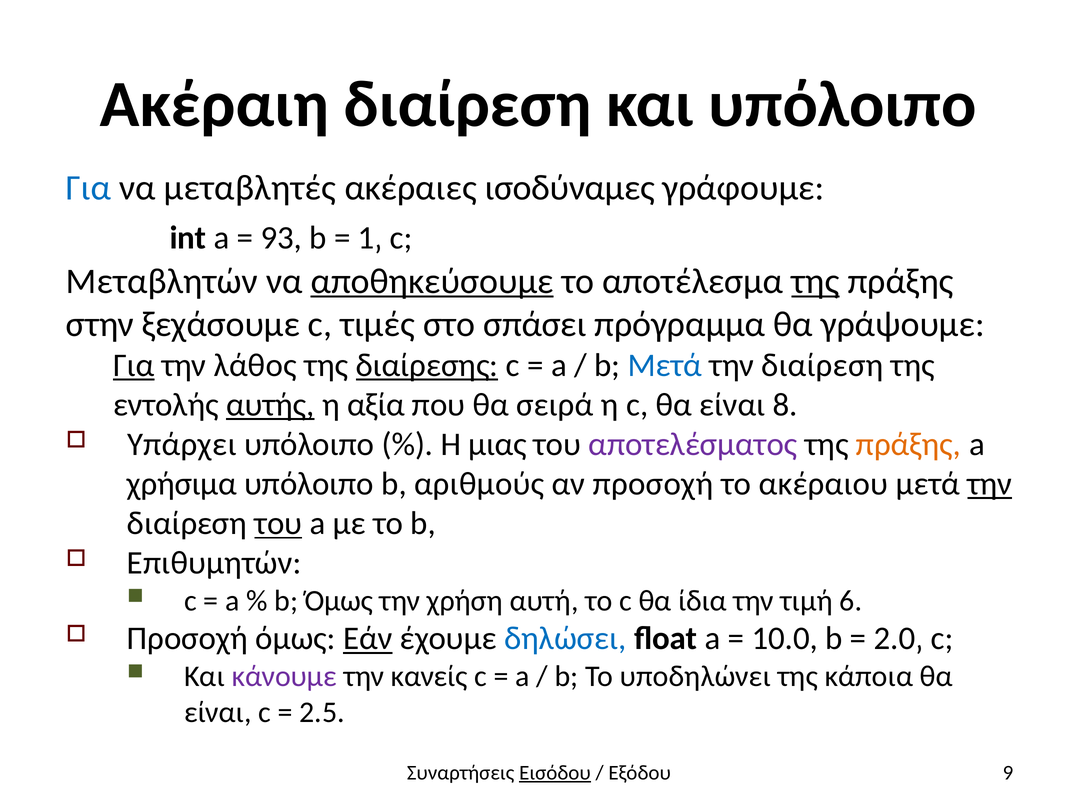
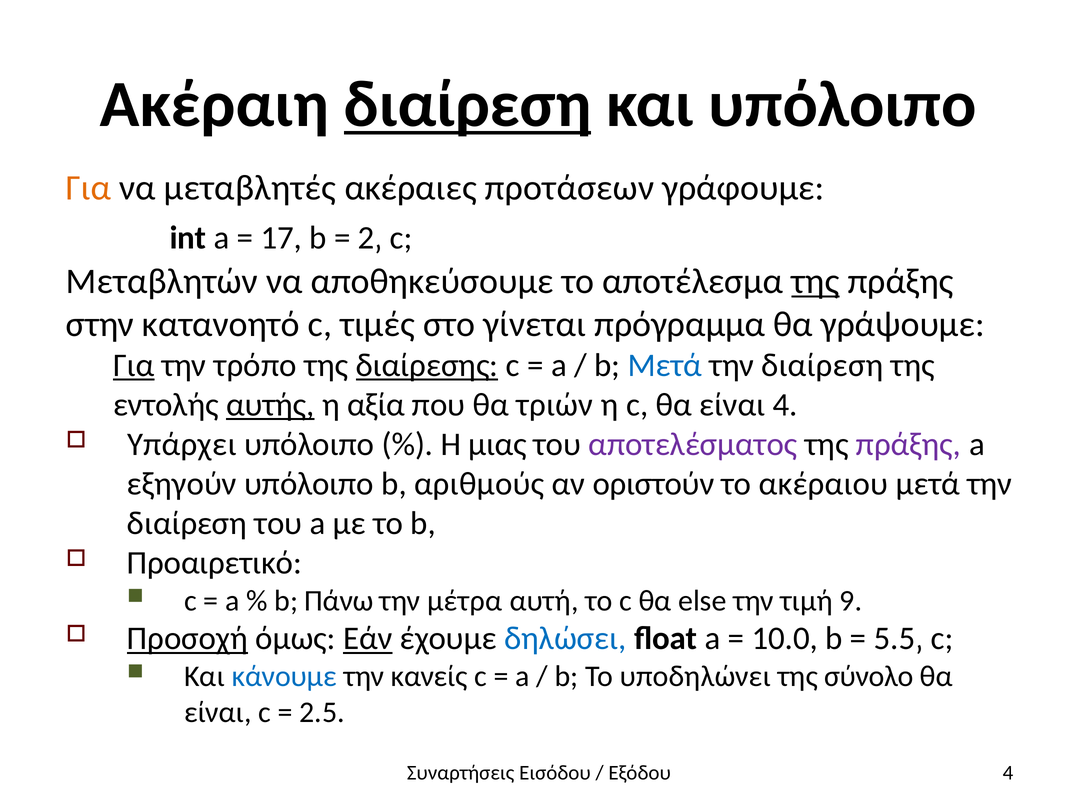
διαίρεση at (468, 104) underline: none -> present
Για at (88, 188) colour: blue -> orange
ισοδύναμες: ισοδύναμες -> προτάσεων
93: 93 -> 17
1‚: 1‚ -> 2‚
αποθηκεύσουμε underline: present -> none
ξεχάσουμε: ξεχάσουμε -> κατανοητό
σπάσει: σπάσει -> γίνεται
λάθος: λάθος -> τρόπο
σειρά: σειρά -> τριών
είναι 8: 8 -> 4
πράξης at (909, 444) colour: orange -> purple
χρήσιμα: χρήσιμα -> εξηγούν
αν προσοχή: προσοχή -> οριστούν
την at (990, 484) underline: present -> none
του at (278, 523) underline: present -> none
Επιθυμητών: Επιθυμητών -> Προαιρετικό
b Όμως: Όμως -> Πάνω
χρήση: χρήση -> μέτρα
ίδια: ίδια -> else
6: 6 -> 9
Προσοχή at (187, 638) underline: none -> present
2.0‚: 2.0‚ -> 5.5‚
κάνουμε colour: purple -> blue
κάποια: κάποια -> σύνολο
Εισόδου underline: present -> none
Εξόδου 9: 9 -> 4
